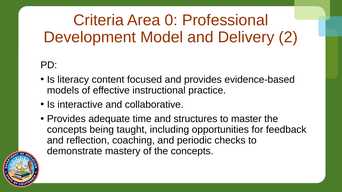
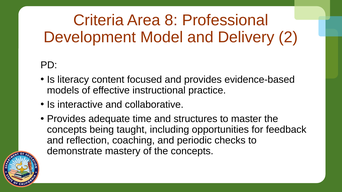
0: 0 -> 8
